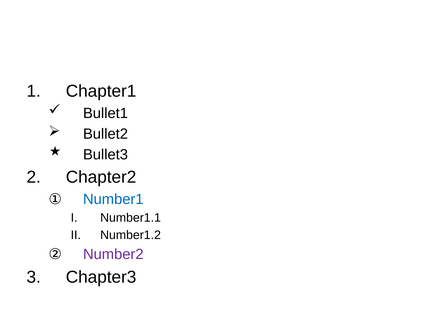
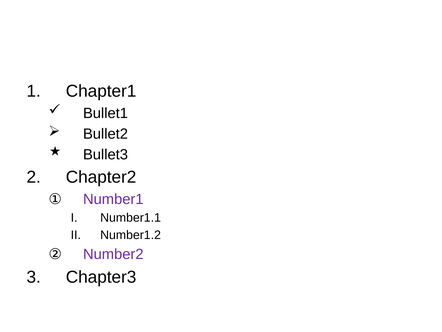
Number1 colour: blue -> purple
